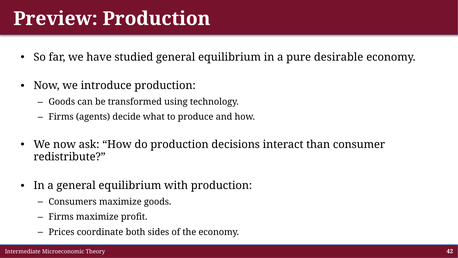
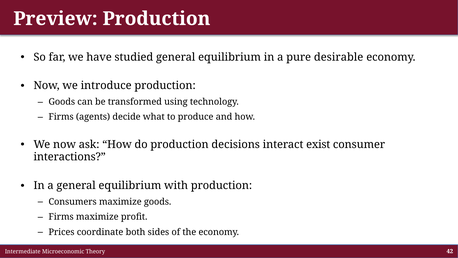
than: than -> exist
redistribute: redistribute -> interactions
